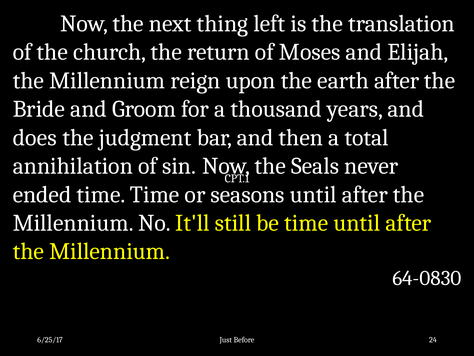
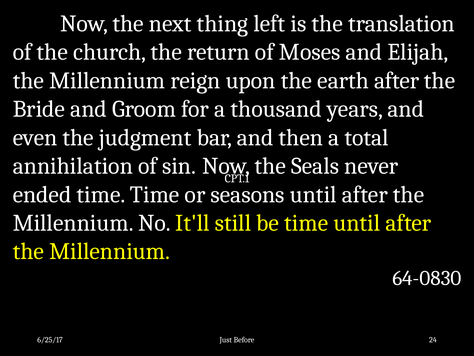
does: does -> even
